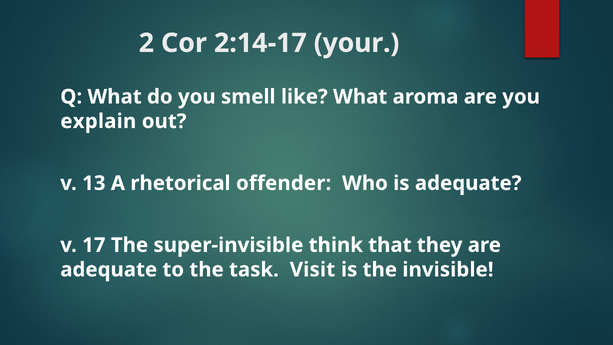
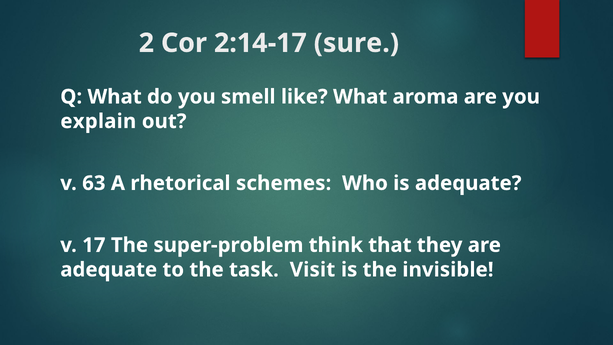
your: your -> sure
13: 13 -> 63
offender: offender -> schemes
super-invisible: super-invisible -> super-problem
